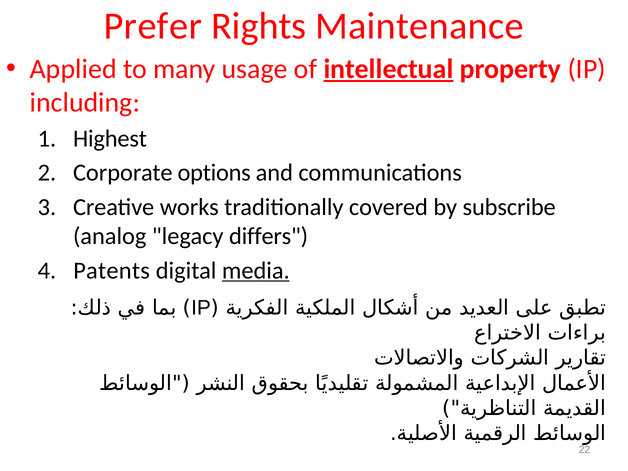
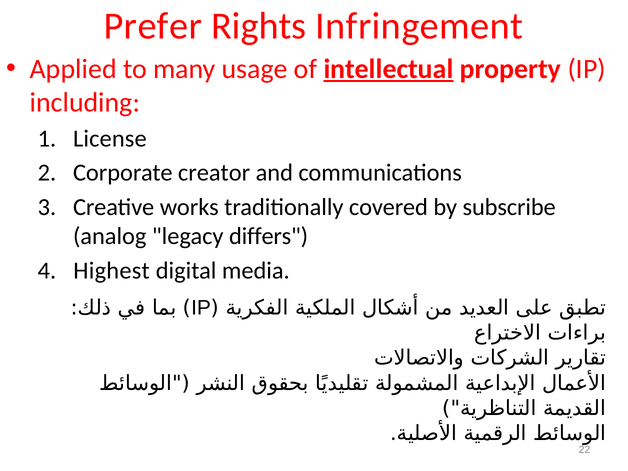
Maintenance: Maintenance -> Infringement
Highest: Highest -> License
options: options -> creator
Patents: Patents -> Highest
media underline: present -> none
